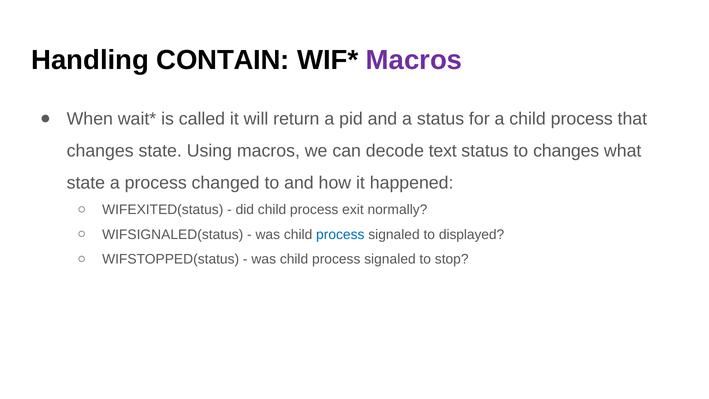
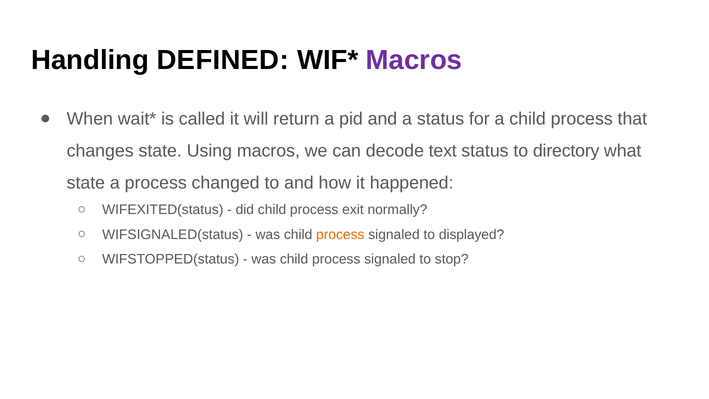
CONTAIN: CONTAIN -> DEFINED
to changes: changes -> directory
process at (340, 234) colour: blue -> orange
